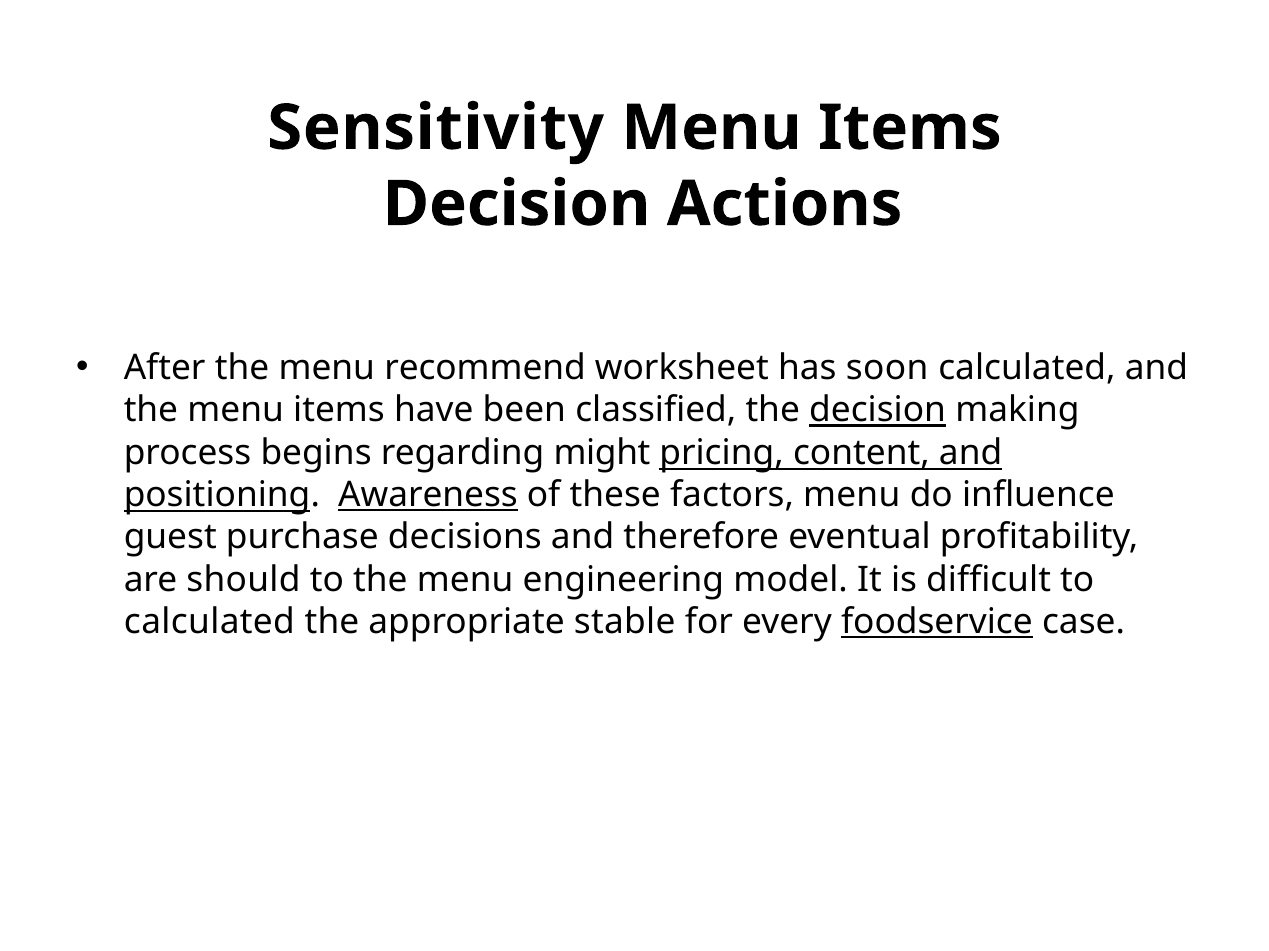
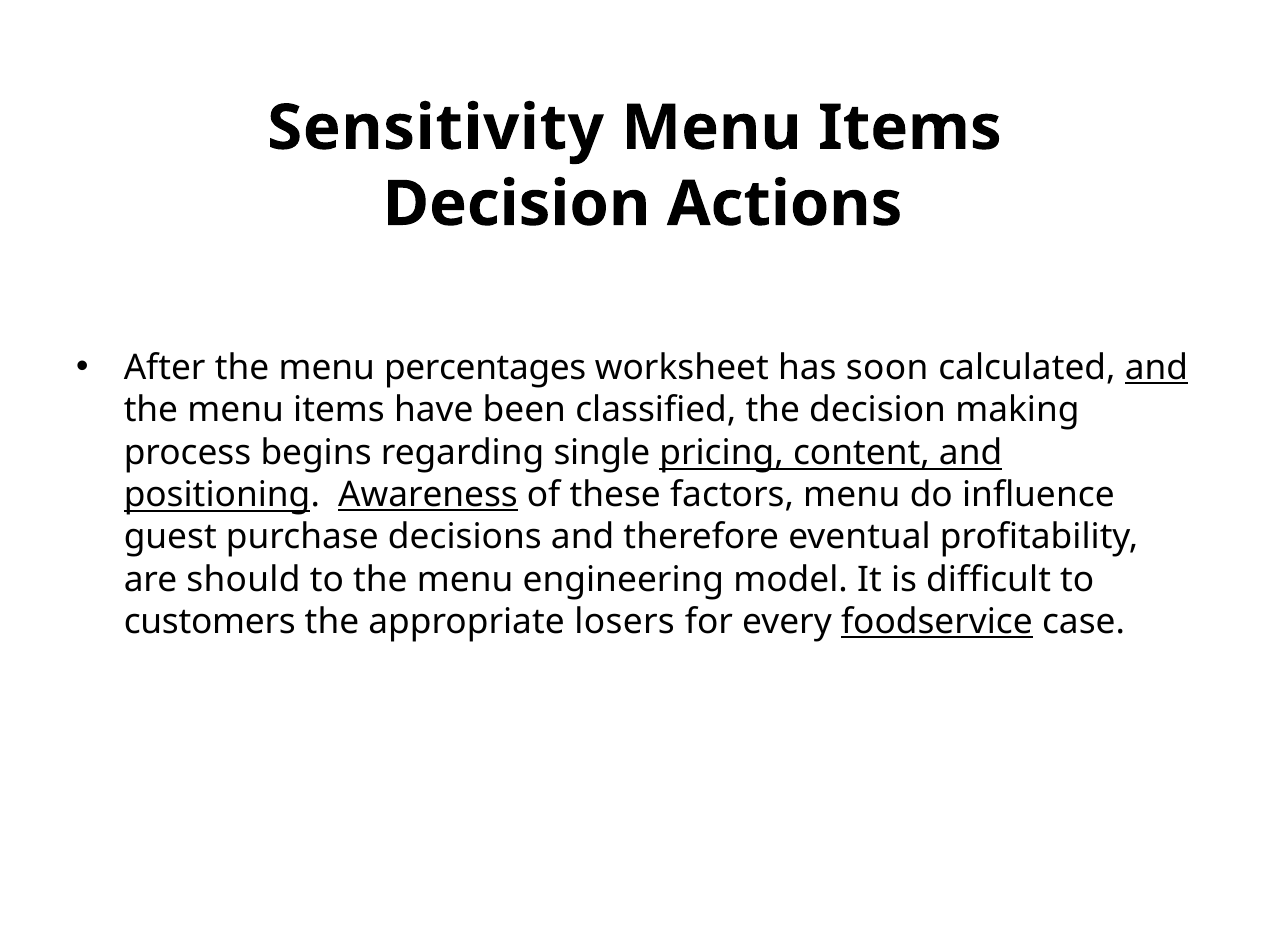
recommend: recommend -> percentages
and at (1156, 368) underline: none -> present
decision at (878, 411) underline: present -> none
might: might -> single
calculated at (209, 622): calculated -> customers
stable: stable -> losers
